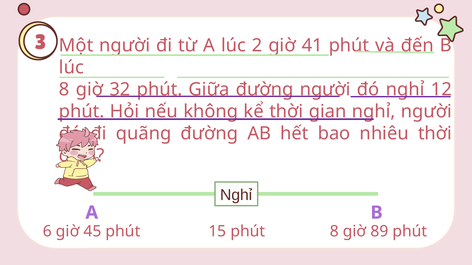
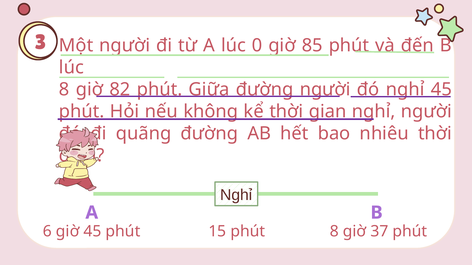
2: 2 -> 0
41: 41 -> 85
32: 32 -> 82
nghỉ 12: 12 -> 45
89: 89 -> 37
